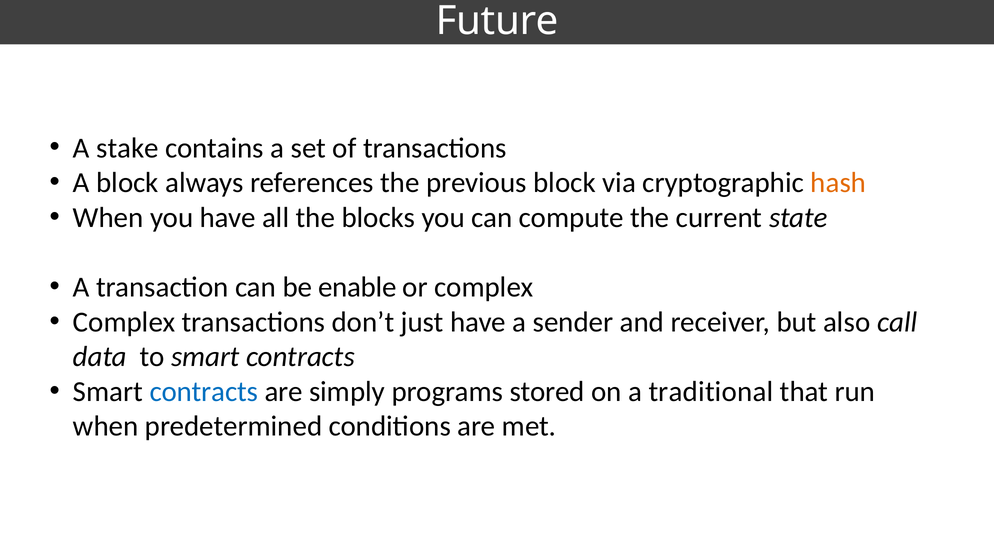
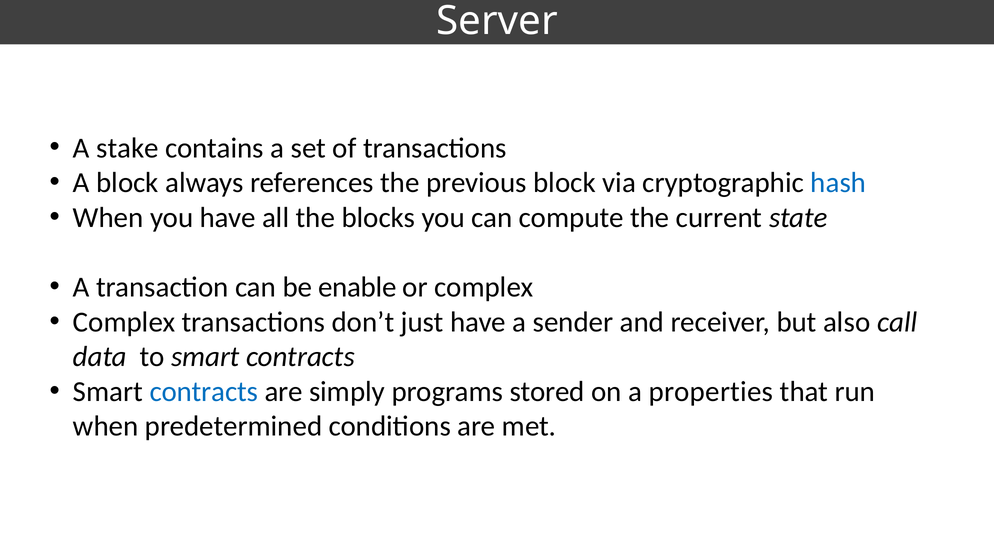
Future: Future -> Server
hash colour: orange -> blue
traditional: traditional -> properties
